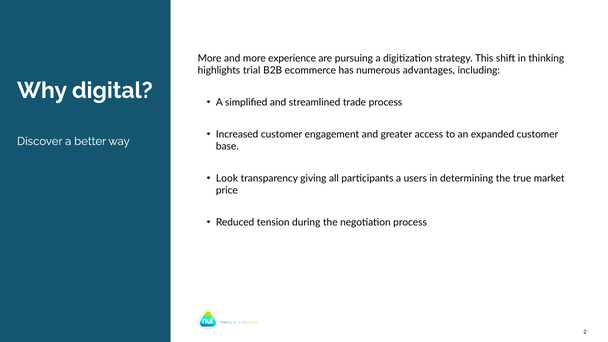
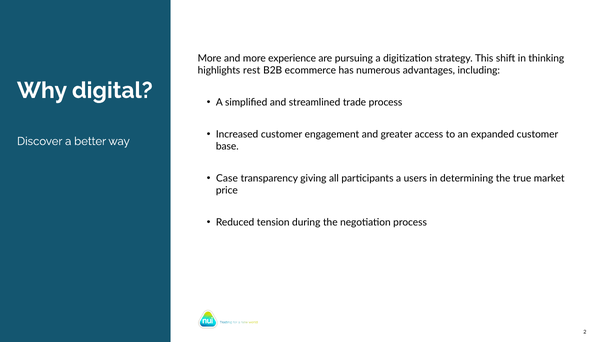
trial: trial -> rest
Look: Look -> Case
